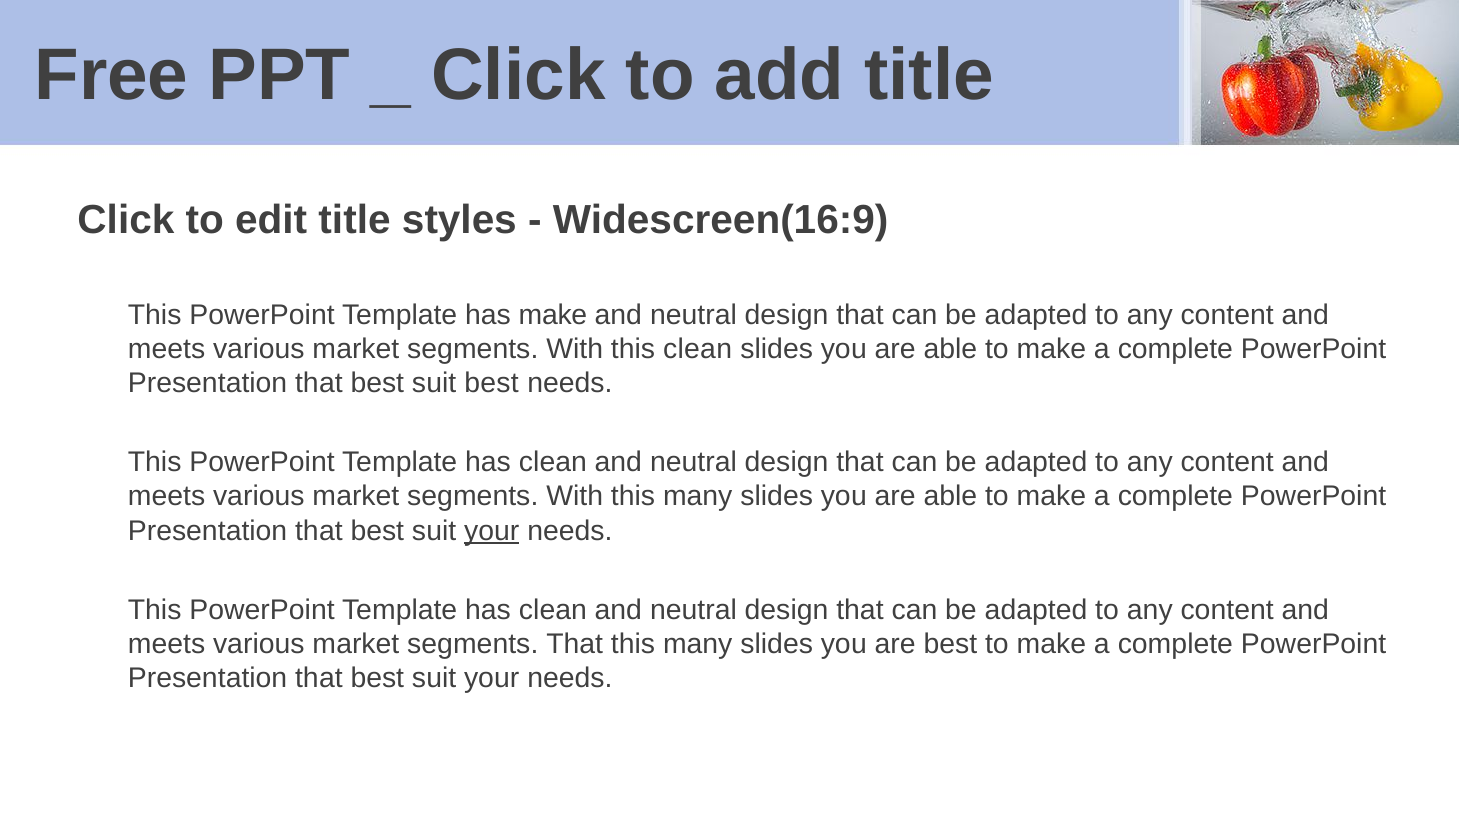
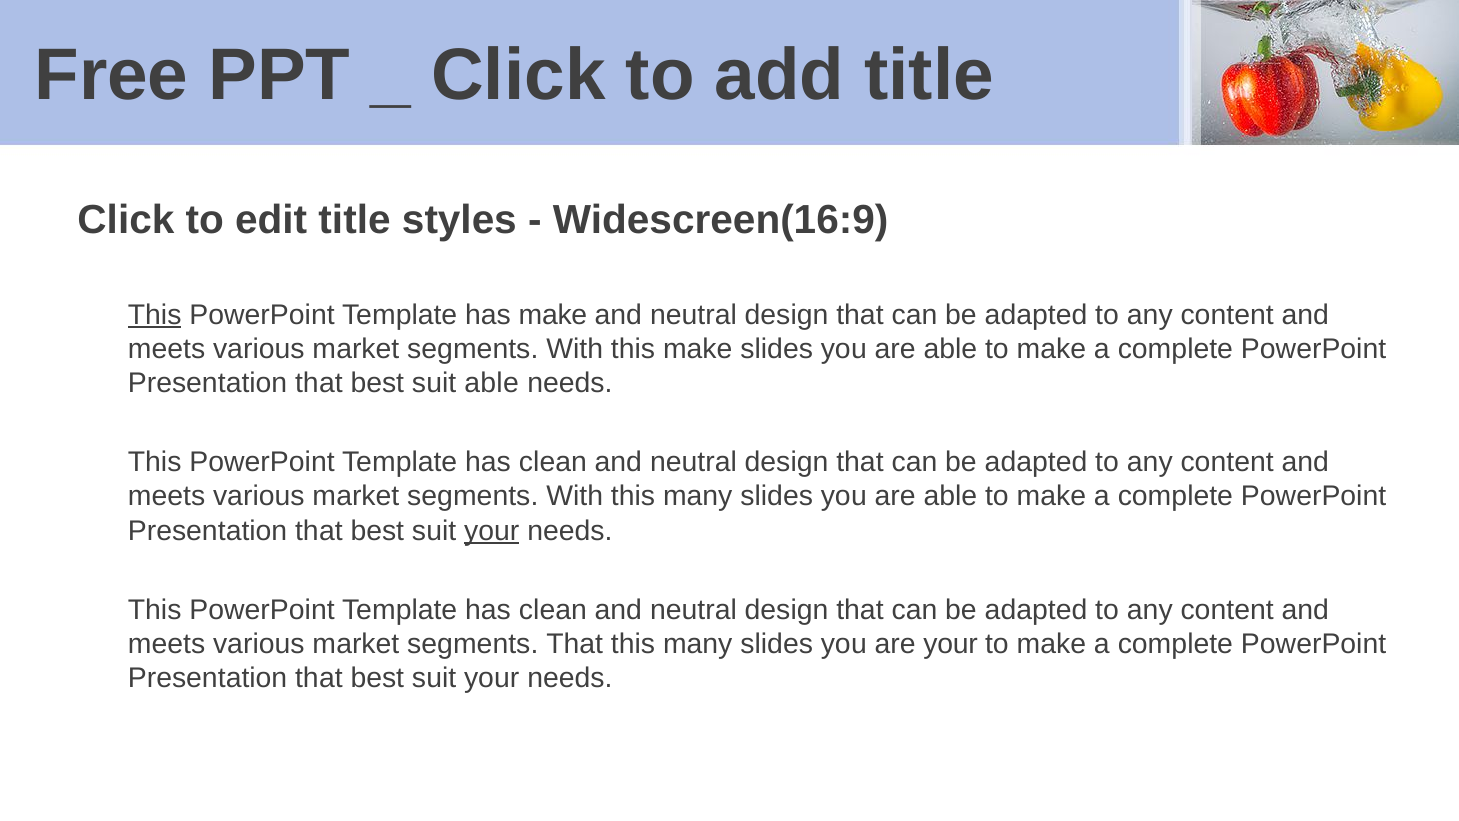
This at (155, 315) underline: none -> present
this clean: clean -> make
suit best: best -> able
are best: best -> your
